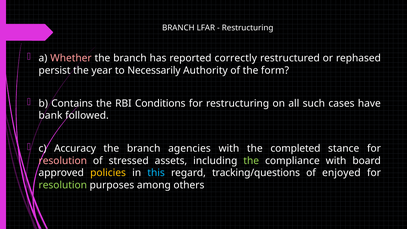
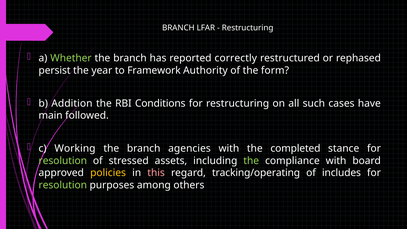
Whether colour: pink -> light green
Necessarily: Necessarily -> Framework
Contains: Contains -> Addition
bank: bank -> main
Accuracy: Accuracy -> Working
resolution at (63, 161) colour: pink -> light green
this colour: light blue -> pink
tracking/questions: tracking/questions -> tracking/operating
enjoyed: enjoyed -> includes
